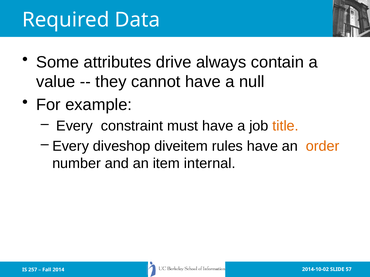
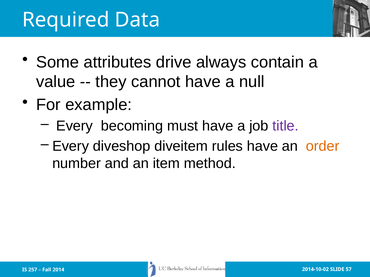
constraint: constraint -> becoming
title colour: orange -> purple
internal: internal -> method
